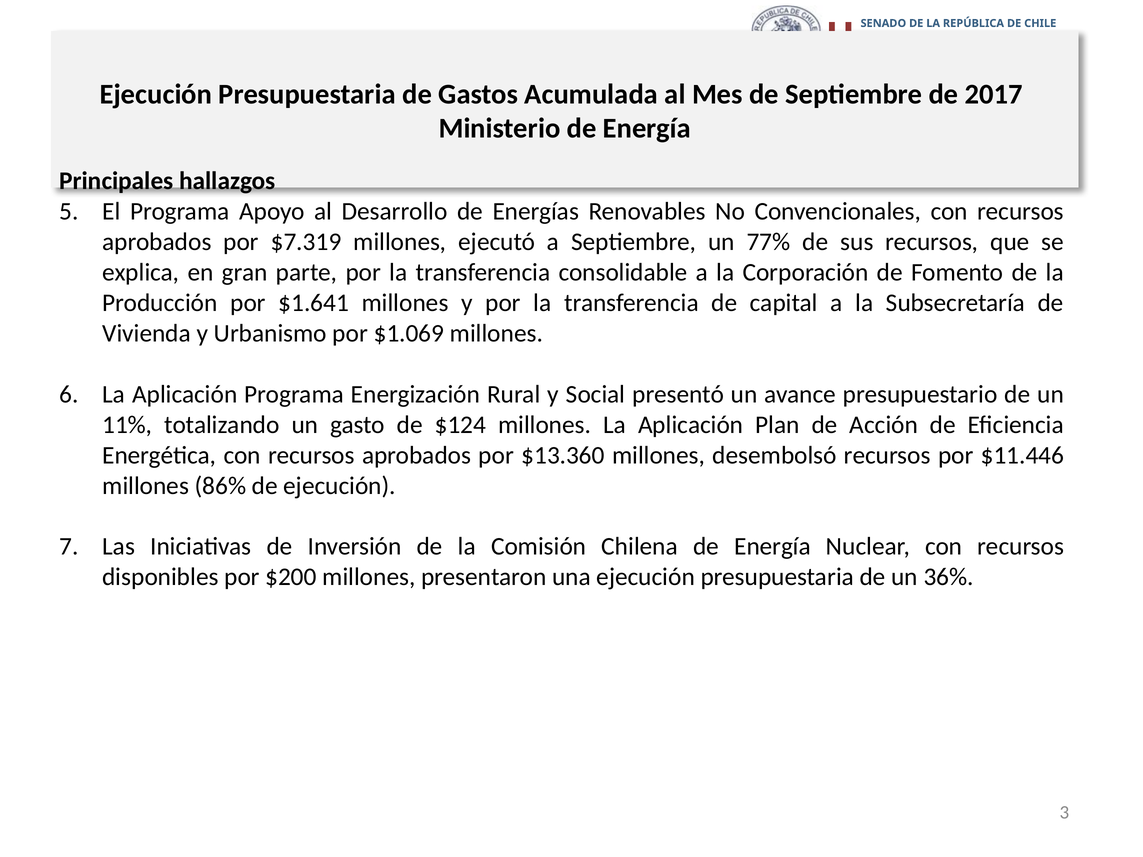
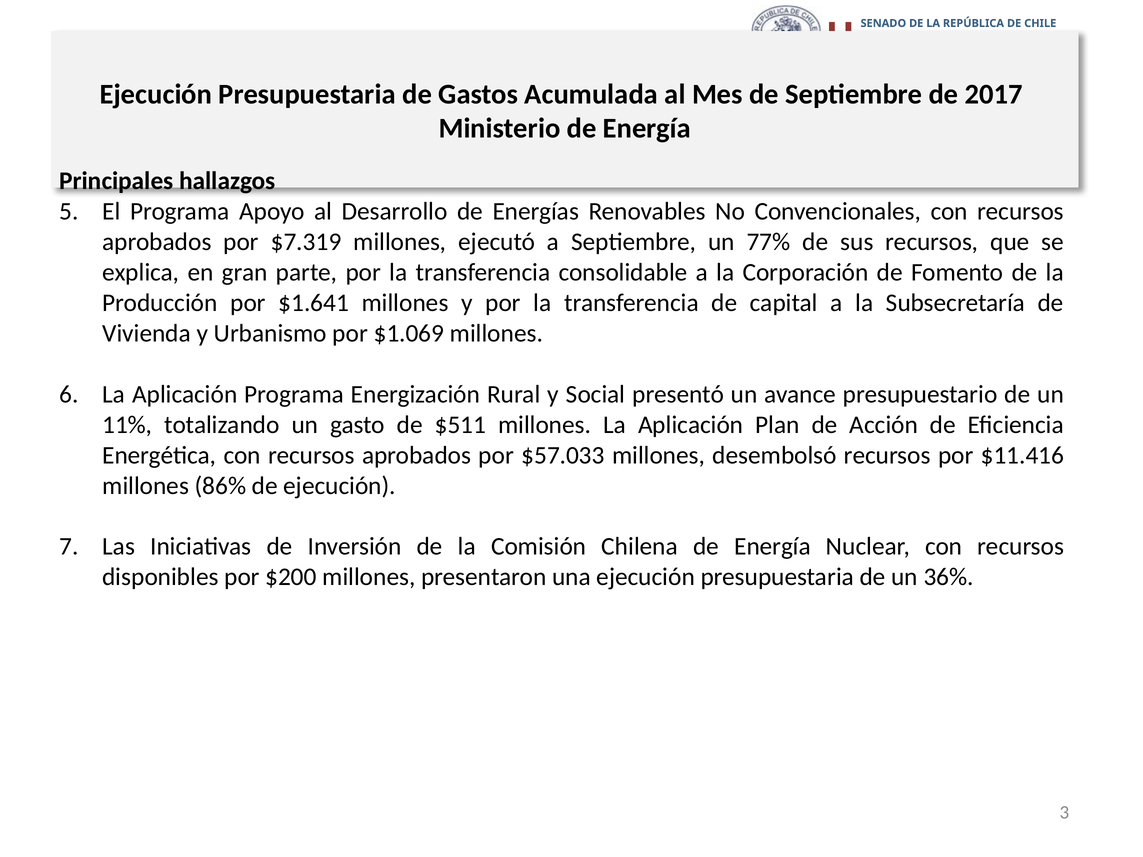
$124: $124 -> $511
$13.360: $13.360 -> $57.033
$11.446: $11.446 -> $11.416
